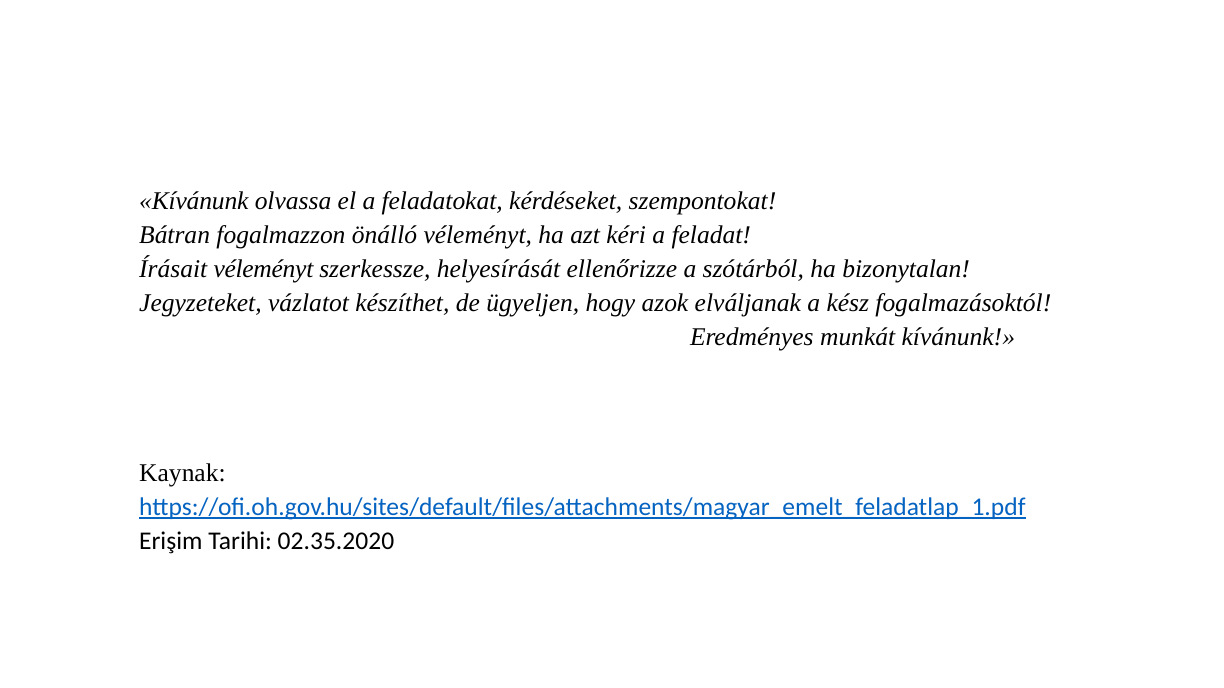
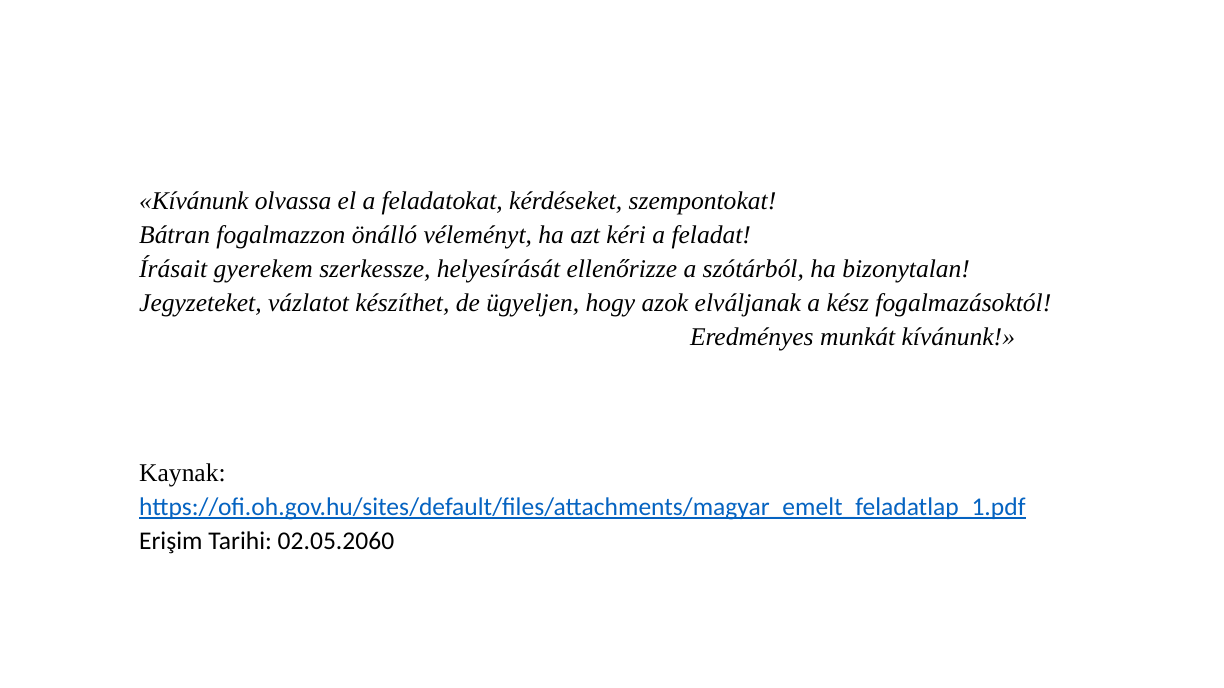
Írásait véleményt: véleményt -> gyerekem
02.35.2020: 02.35.2020 -> 02.05.2060
